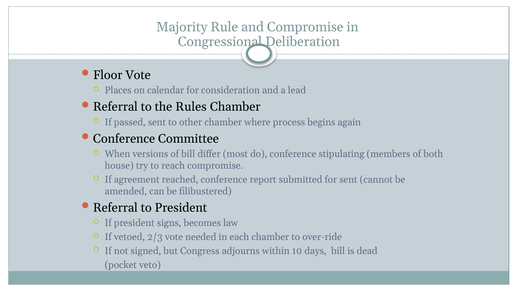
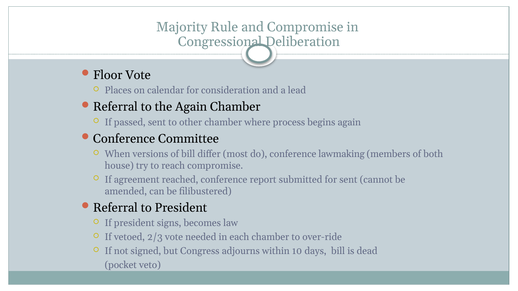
the Rules: Rules -> Again
stipulating: stipulating -> lawmaking
